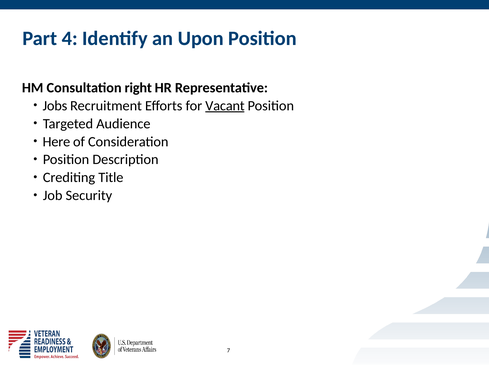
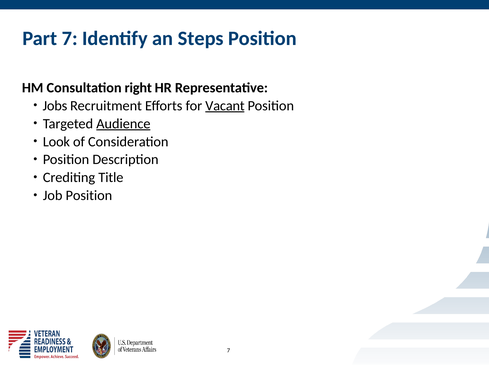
Part 4: 4 -> 7
Upon: Upon -> Steps
Audience underline: none -> present
Here: Here -> Look
Job Security: Security -> Position
